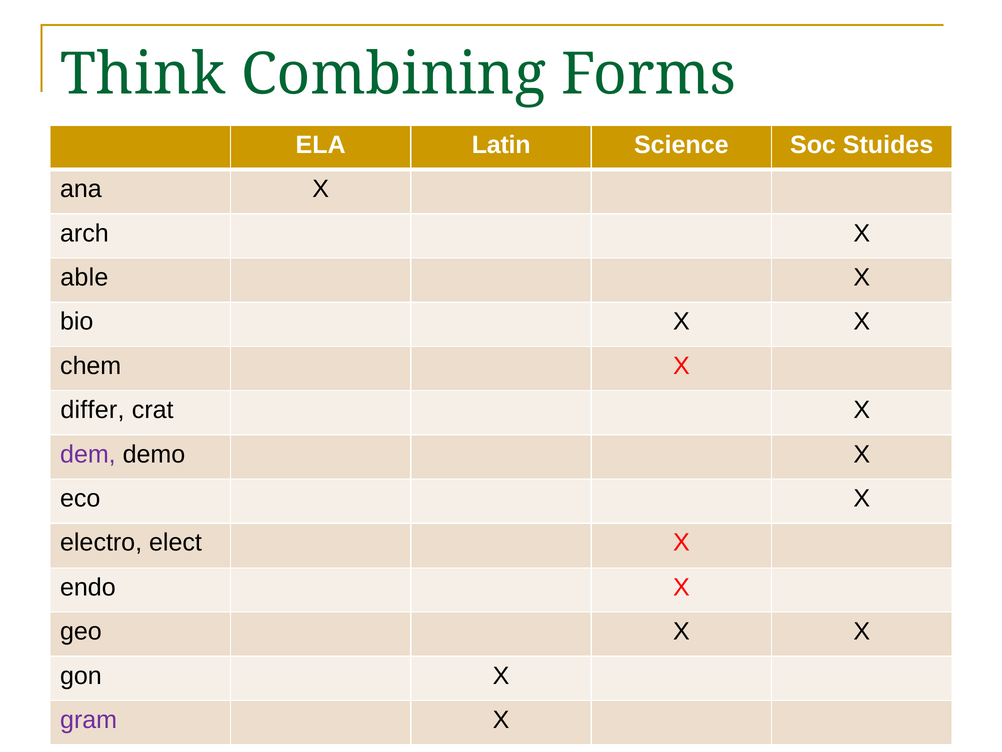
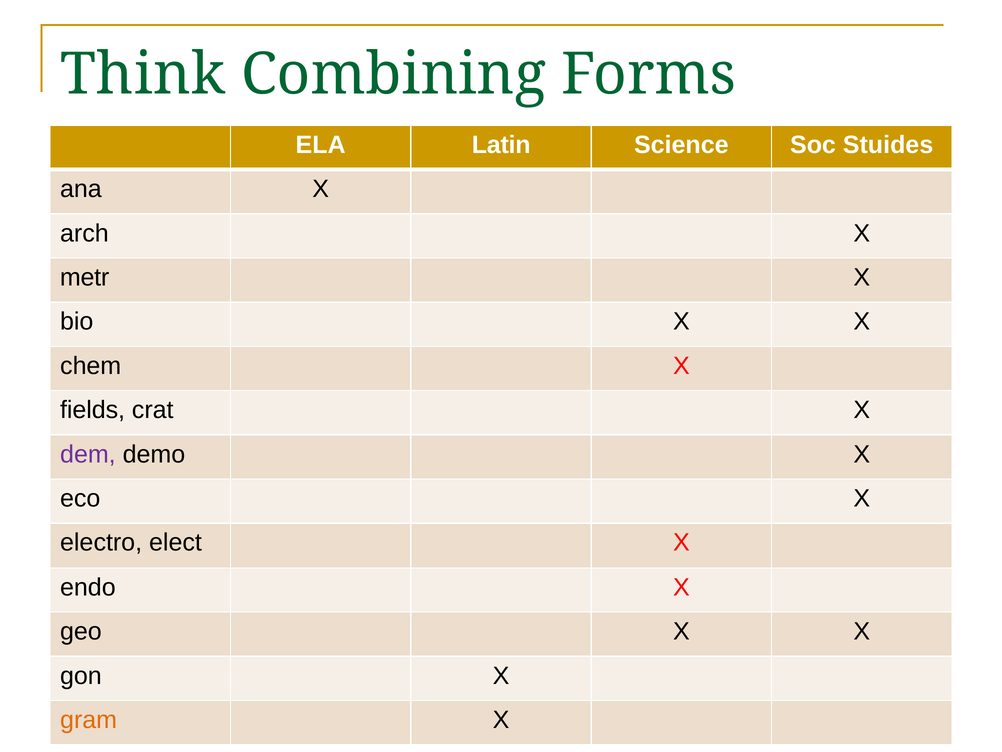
able: able -> metr
differ: differ -> fields
gram colour: purple -> orange
